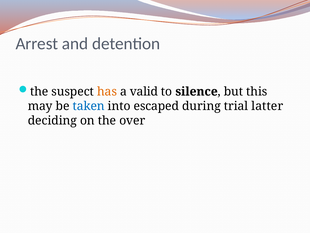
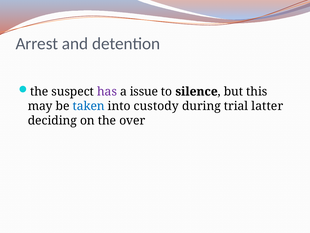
has colour: orange -> purple
valid: valid -> issue
escaped: escaped -> custody
